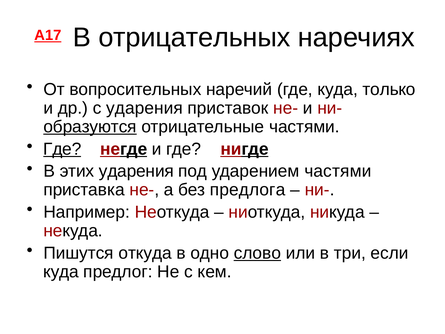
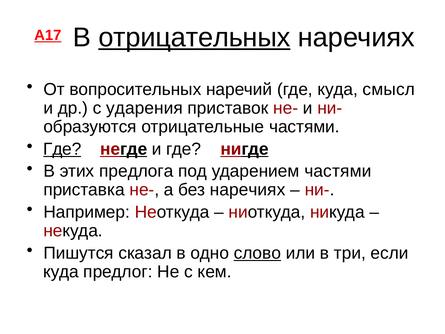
отрицательных underline: none -> present
только: только -> смысл
образуются underline: present -> none
этих ударения: ударения -> предлога
без предлога: предлога -> наречиях
откуда: откуда -> сказал
